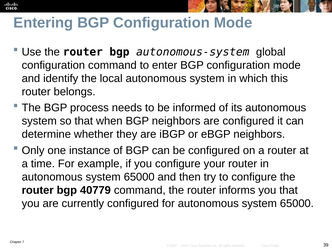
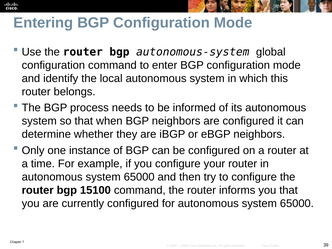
40779: 40779 -> 15100
